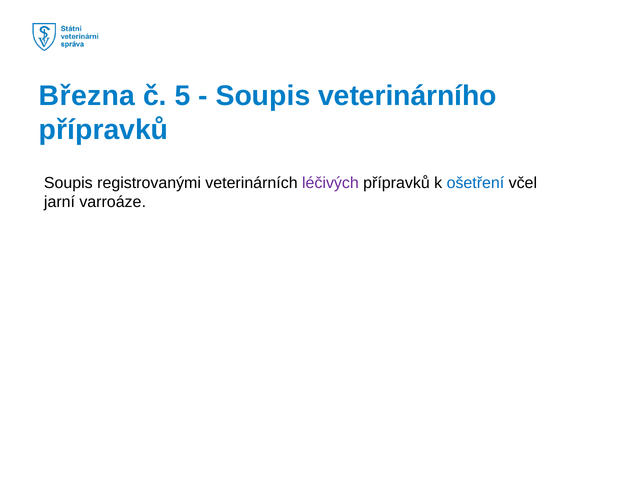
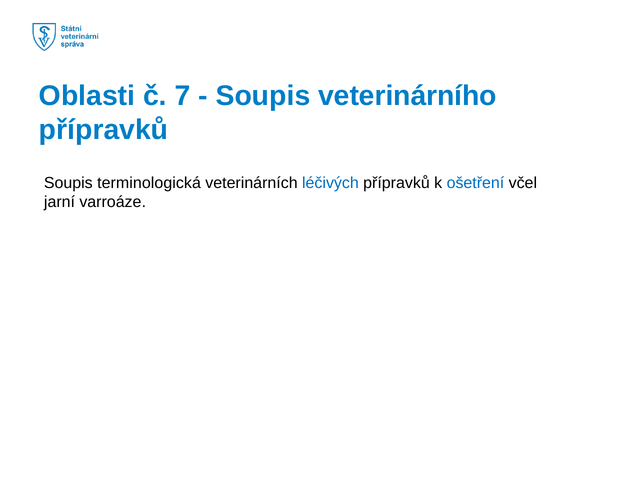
Března: Března -> Oblasti
5: 5 -> 7
registrovanými: registrovanými -> terminologická
léčivých colour: purple -> blue
